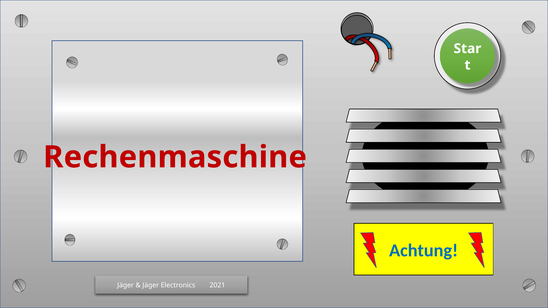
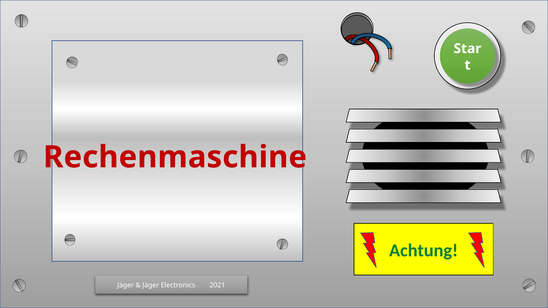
Achtung colour: blue -> green
